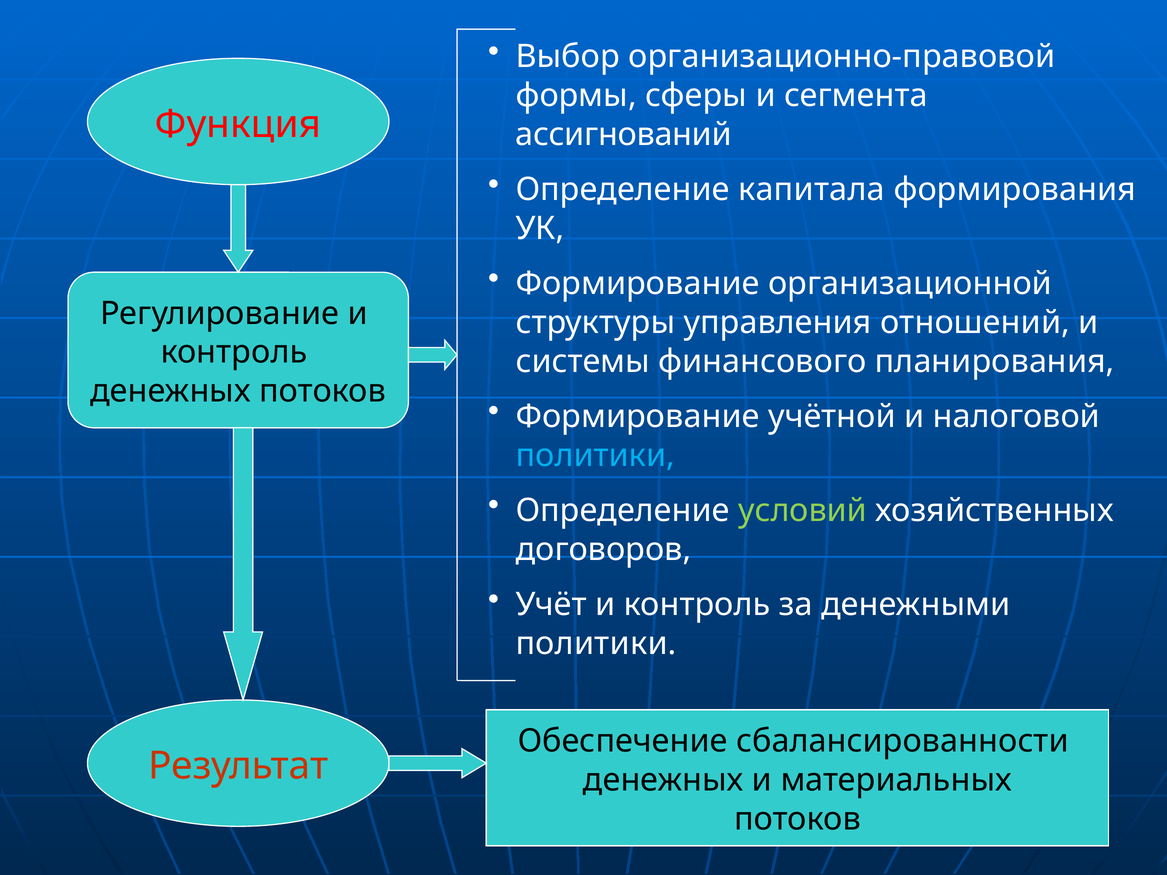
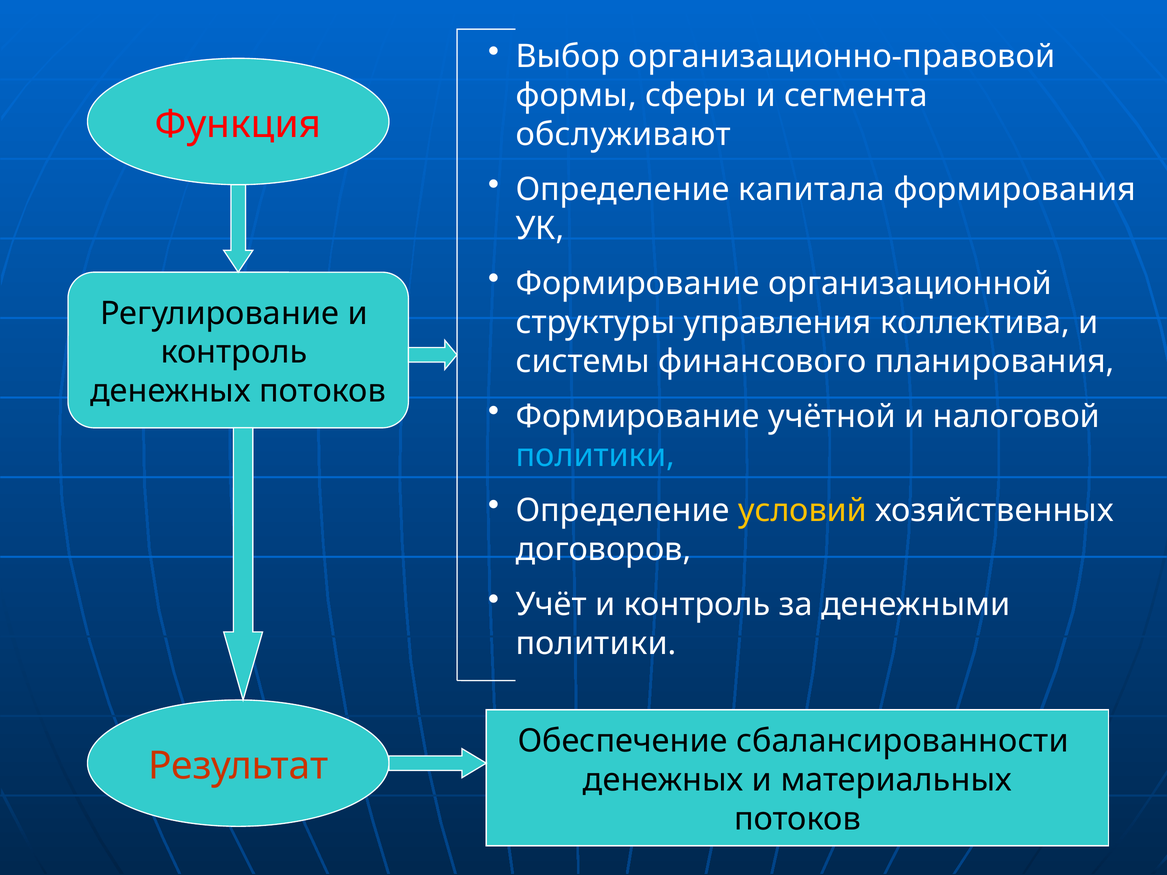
ассигнований: ассигнований -> обслуживают
отношений: отношений -> коллектива
условий colour: light green -> yellow
